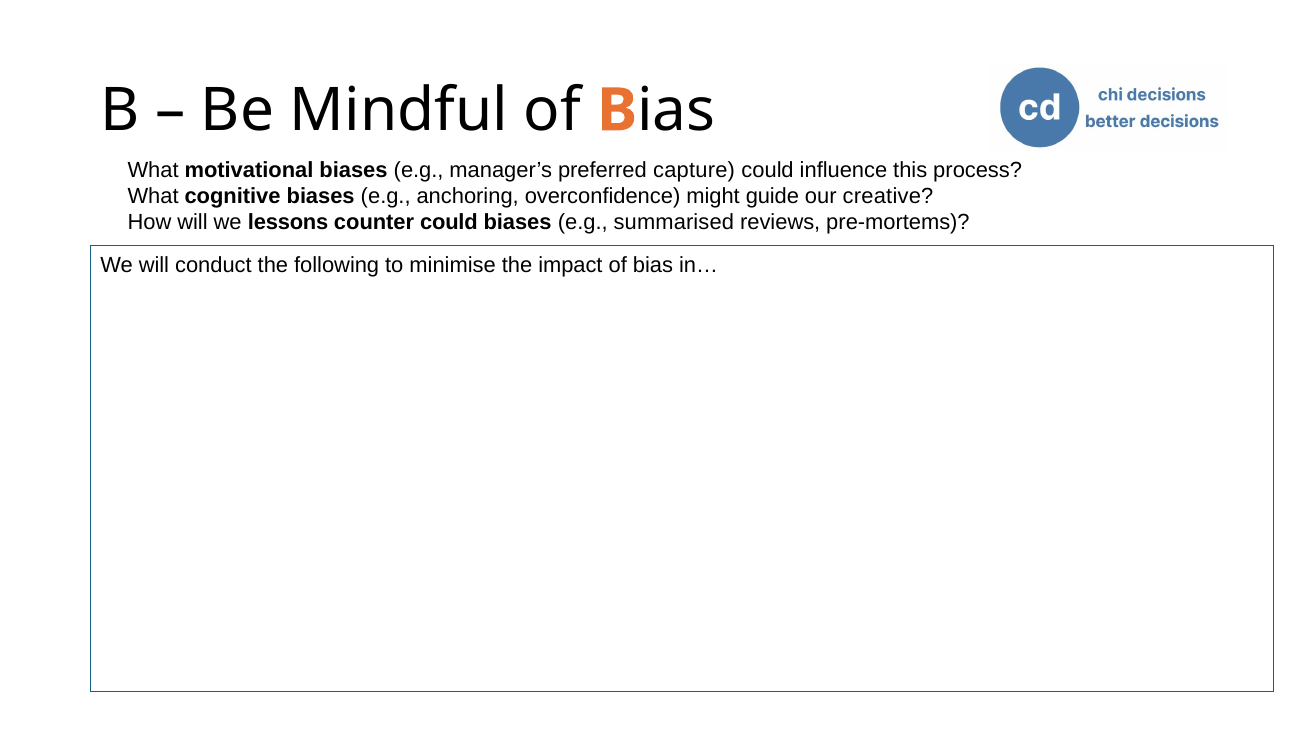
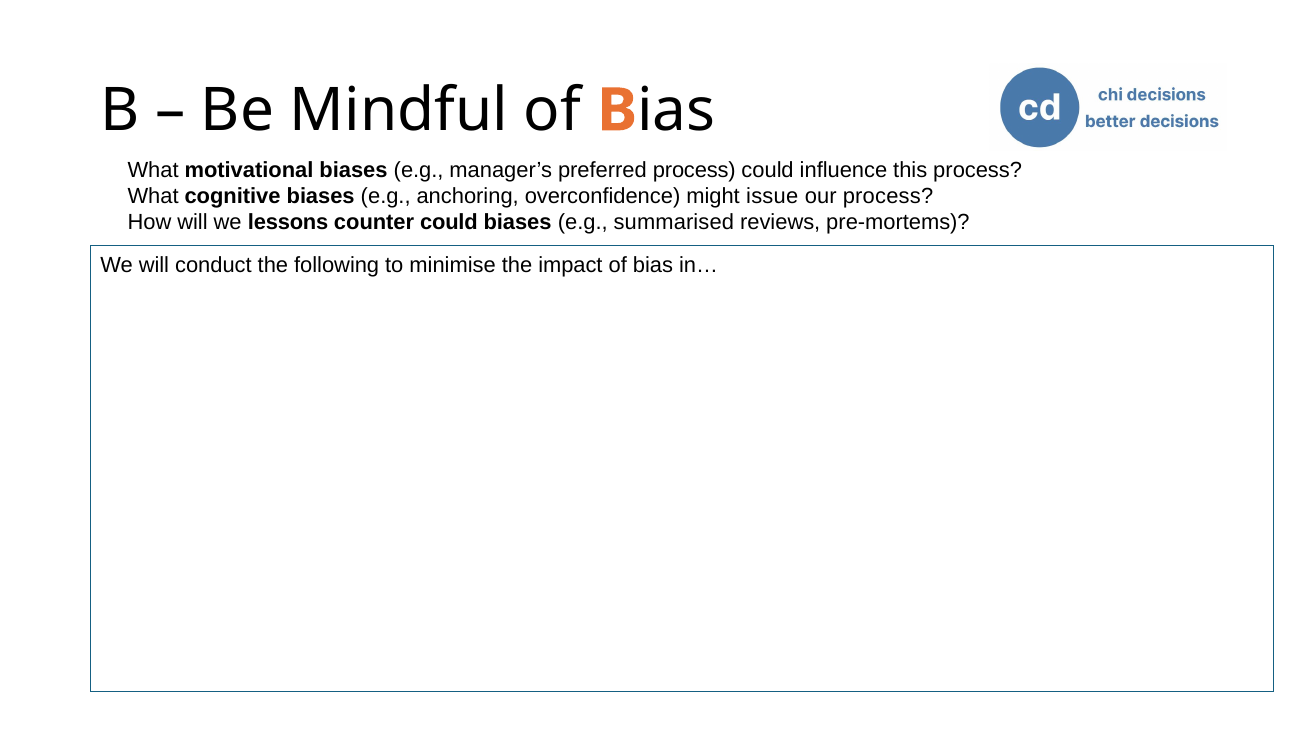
preferred capture: capture -> process
guide: guide -> issue
our creative: creative -> process
